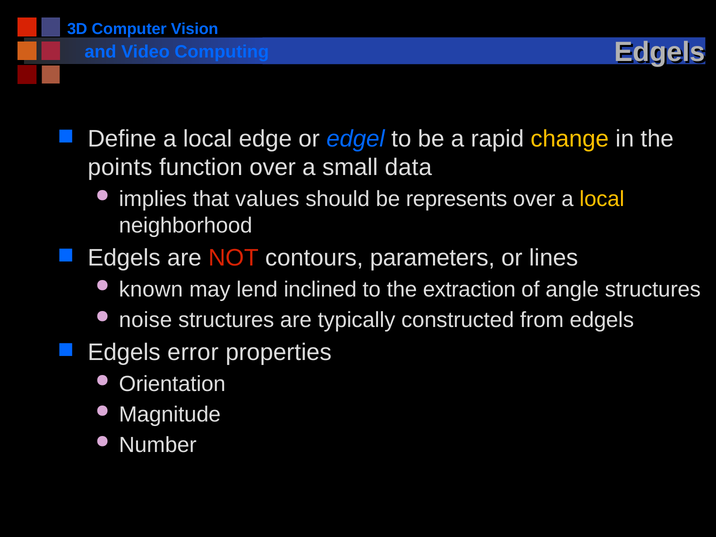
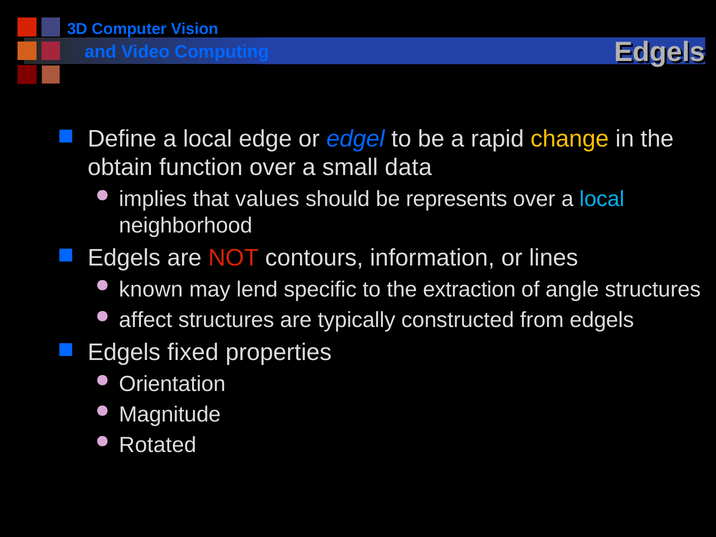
points: points -> obtain
local at (602, 199) colour: yellow -> light blue
parameters: parameters -> information
inclined: inclined -> specific
noise: noise -> affect
error: error -> fixed
Number: Number -> Rotated
